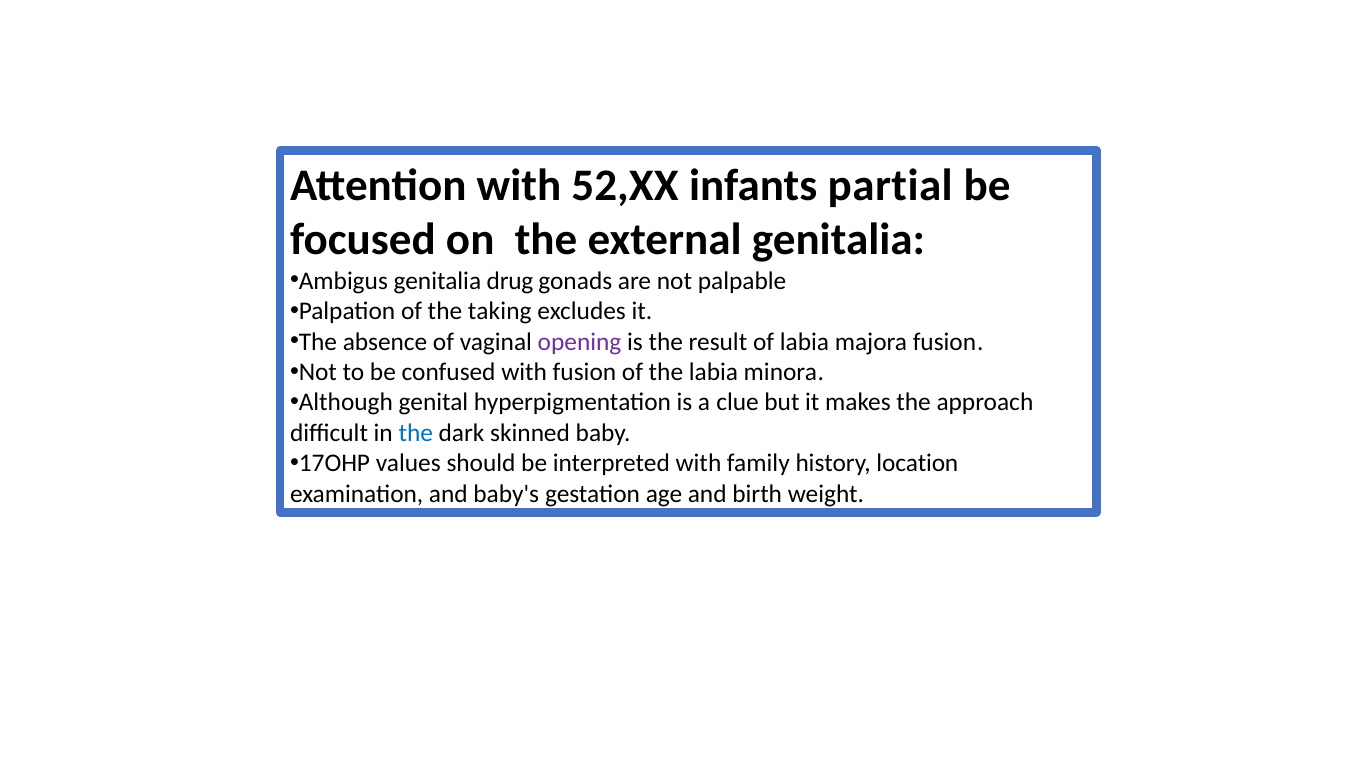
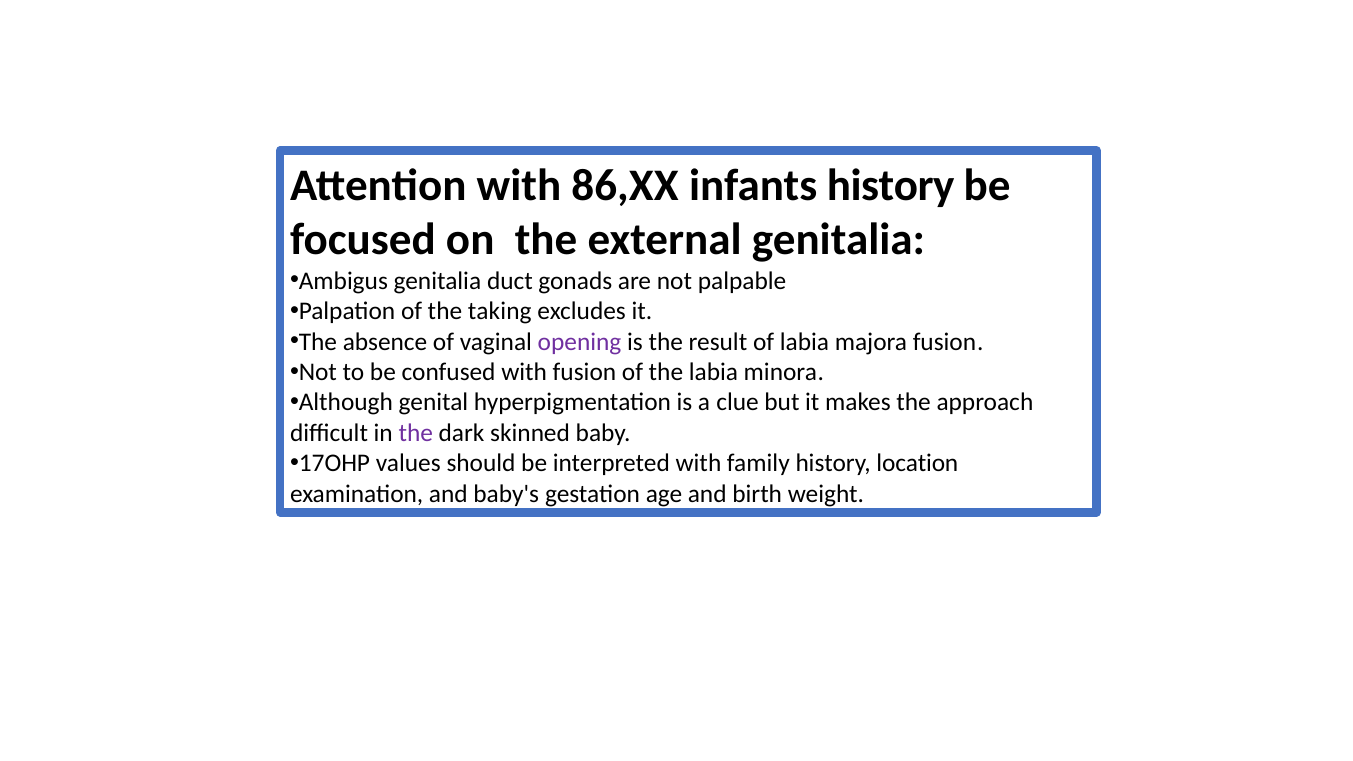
52,XX: 52,XX -> 86,XX
infants partial: partial -> history
drug: drug -> duct
the at (416, 433) colour: blue -> purple
